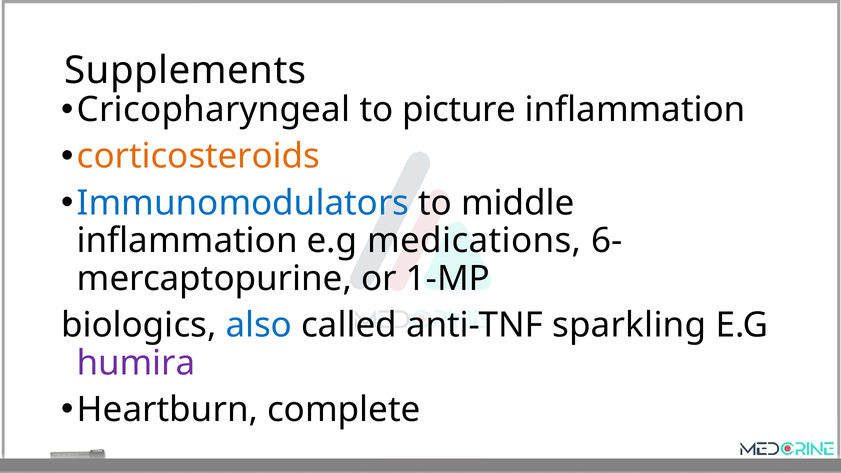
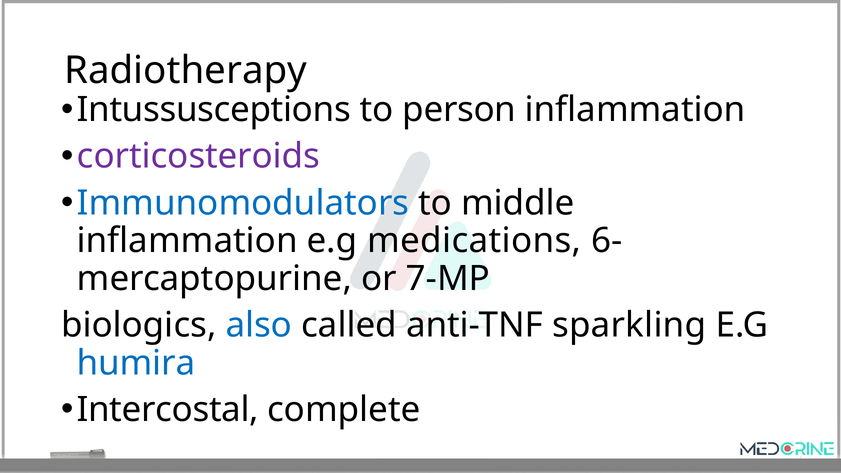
Supplements: Supplements -> Radiotherapy
Cricopharyngeal: Cricopharyngeal -> Intussusceptions
picture: picture -> person
corticosteroids colour: orange -> purple
1-MP: 1-MP -> 7-MP
humira colour: purple -> blue
Heartburn: Heartburn -> Intercostal
